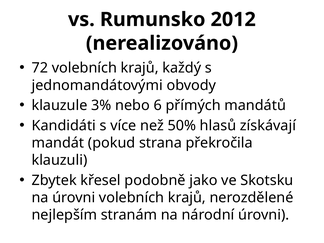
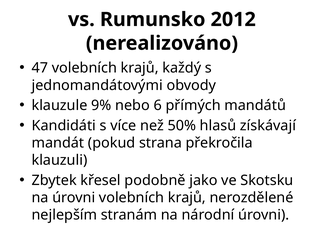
72: 72 -> 47
3%: 3% -> 9%
